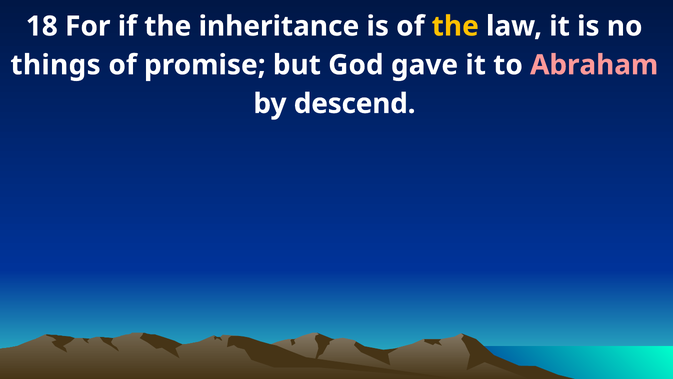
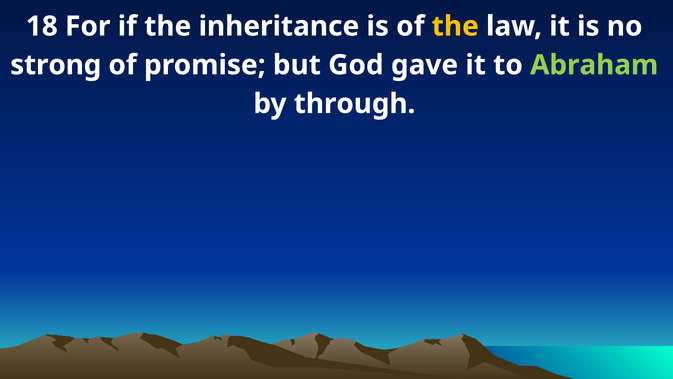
things: things -> strong
Abraham colour: pink -> light green
descend: descend -> through
